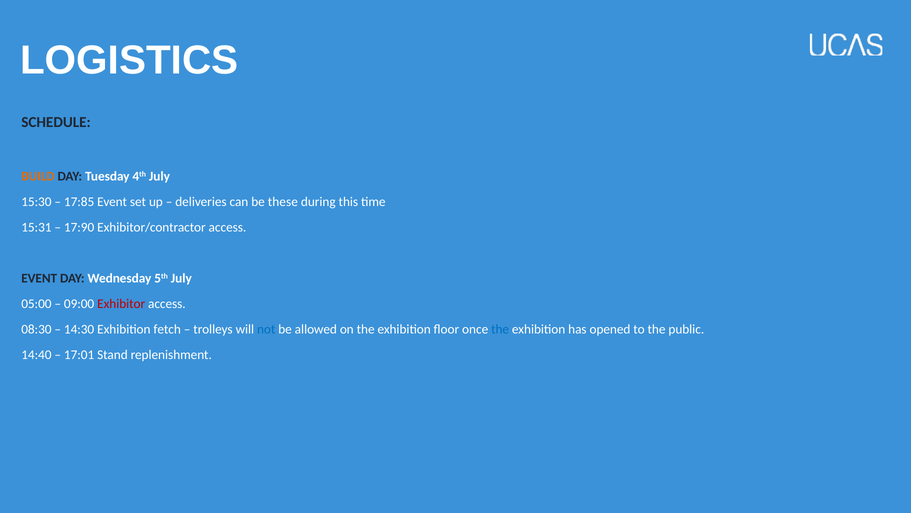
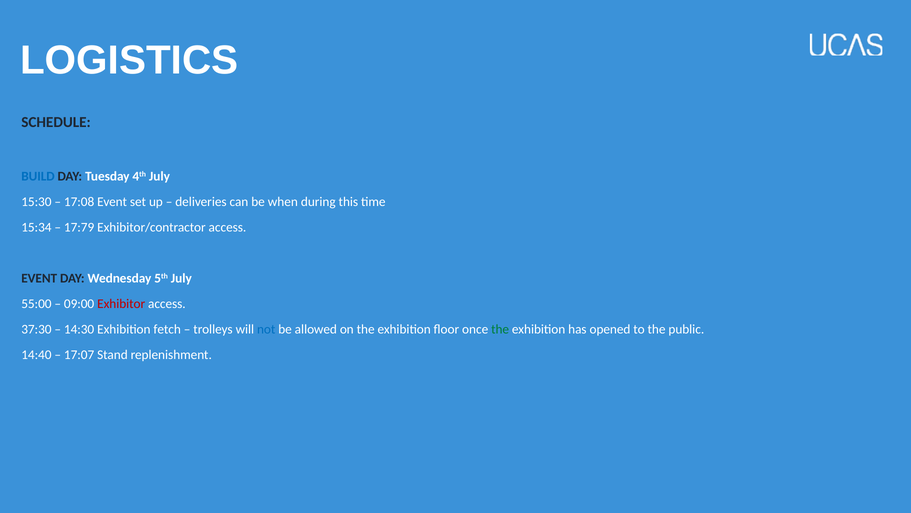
BUILD colour: orange -> blue
17:85: 17:85 -> 17:08
these: these -> when
15:31: 15:31 -> 15:34
17:90: 17:90 -> 17:79
05:00: 05:00 -> 55:00
08:30: 08:30 -> 37:30
the at (500, 329) colour: blue -> green
17:01: 17:01 -> 17:07
